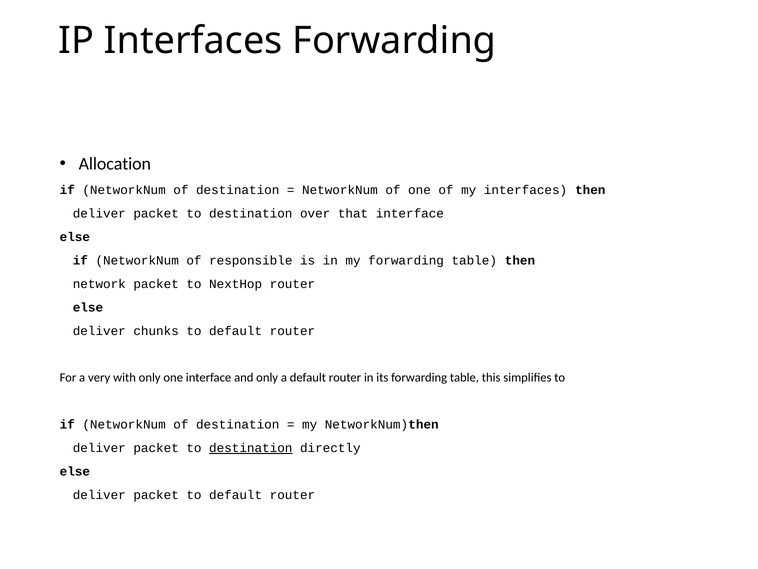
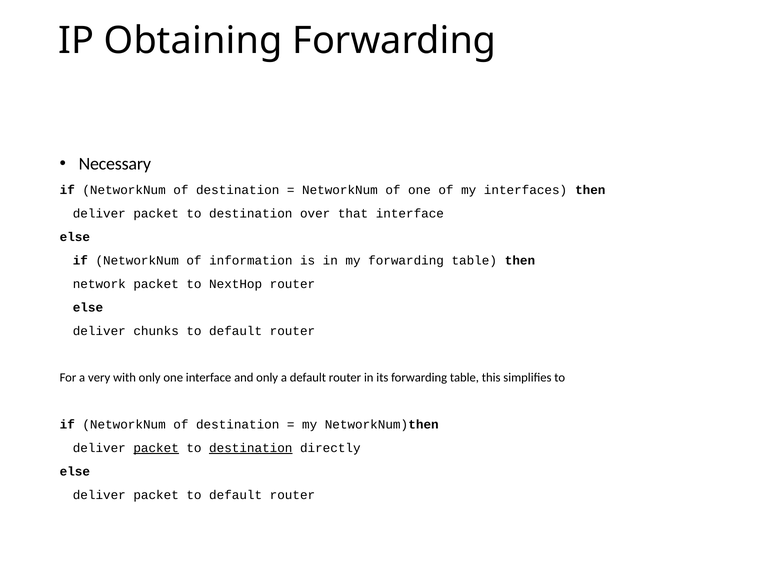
IP Interfaces: Interfaces -> Obtaining
Allocation: Allocation -> Necessary
responsible: responsible -> information
packet at (156, 448) underline: none -> present
